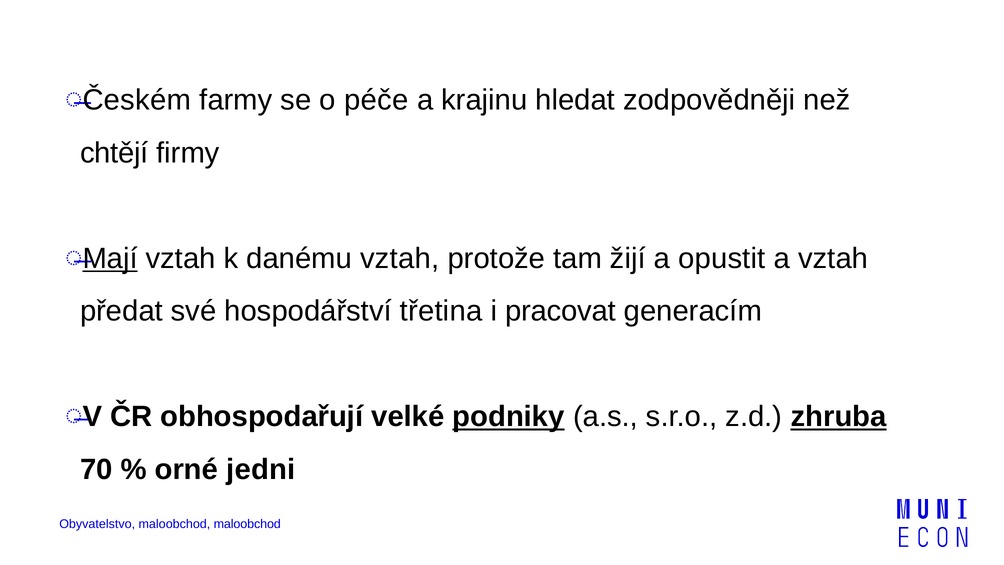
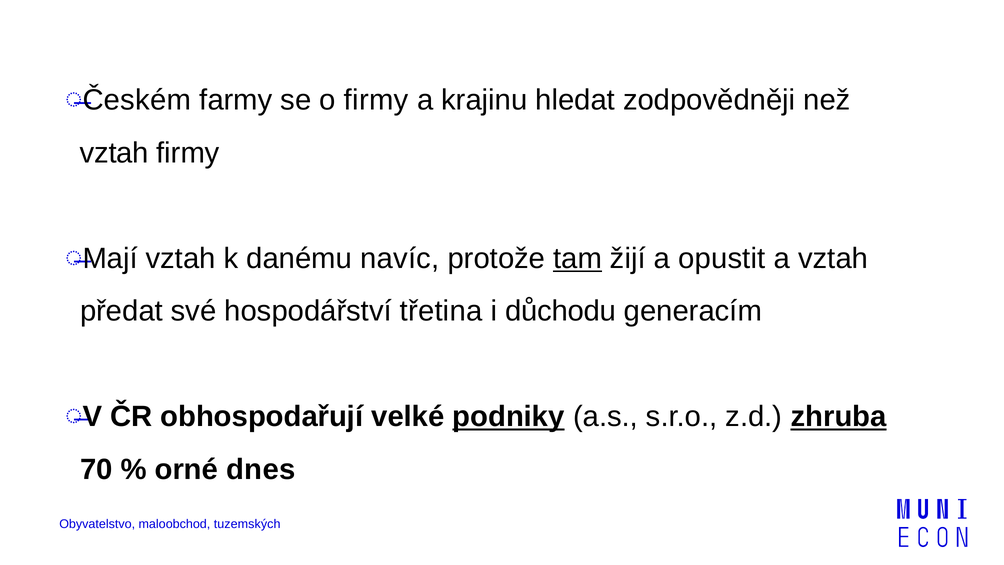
o péče: péče -> firmy
chtějí at (114, 153): chtějí -> vztah
Mají underline: present -> none
danému vztah: vztah -> navíc
tam underline: none -> present
pracovat: pracovat -> důchodu
jedni: jedni -> dnes
maloobchod maloobchod: maloobchod -> tuzemských
